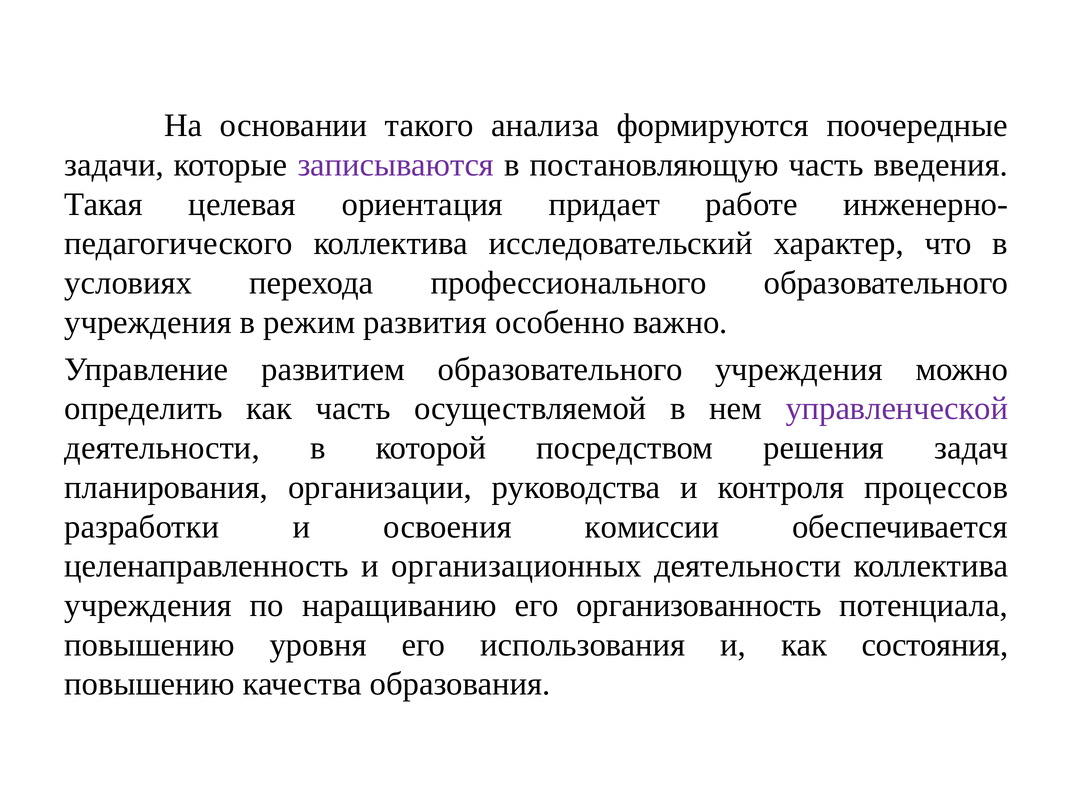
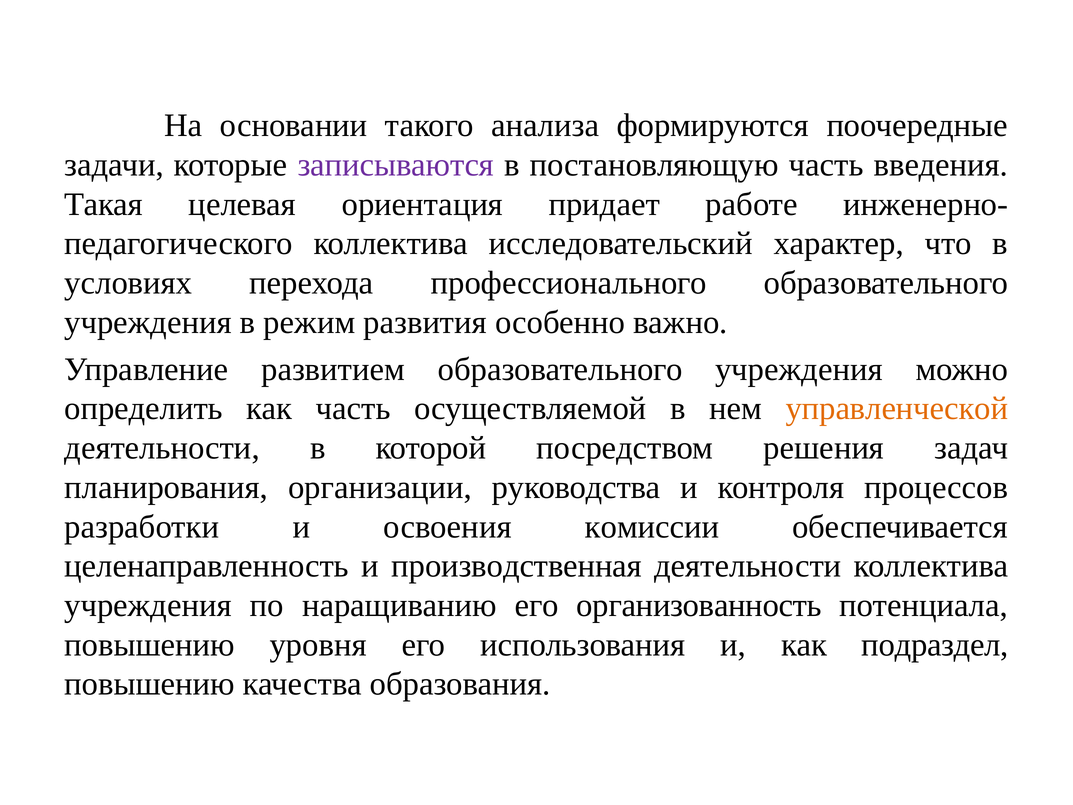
управленческой colour: purple -> orange
организационных: организационных -> производственная
состояния: состояния -> подраздел
